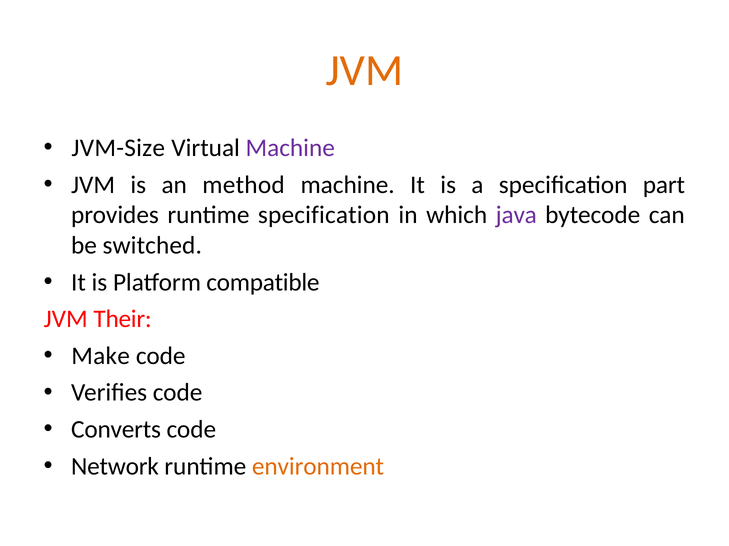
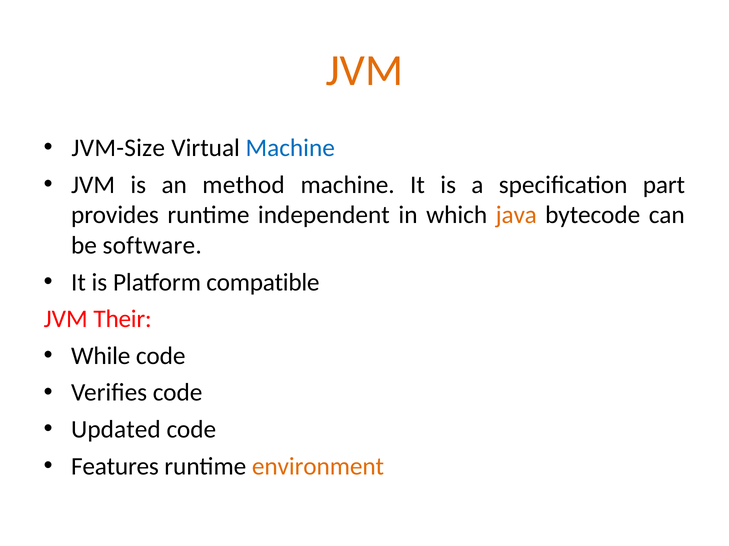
Machine at (290, 148) colour: purple -> blue
runtime specification: specification -> independent
java colour: purple -> orange
switched: switched -> software
Make: Make -> While
Converts: Converts -> Updated
Network: Network -> Features
